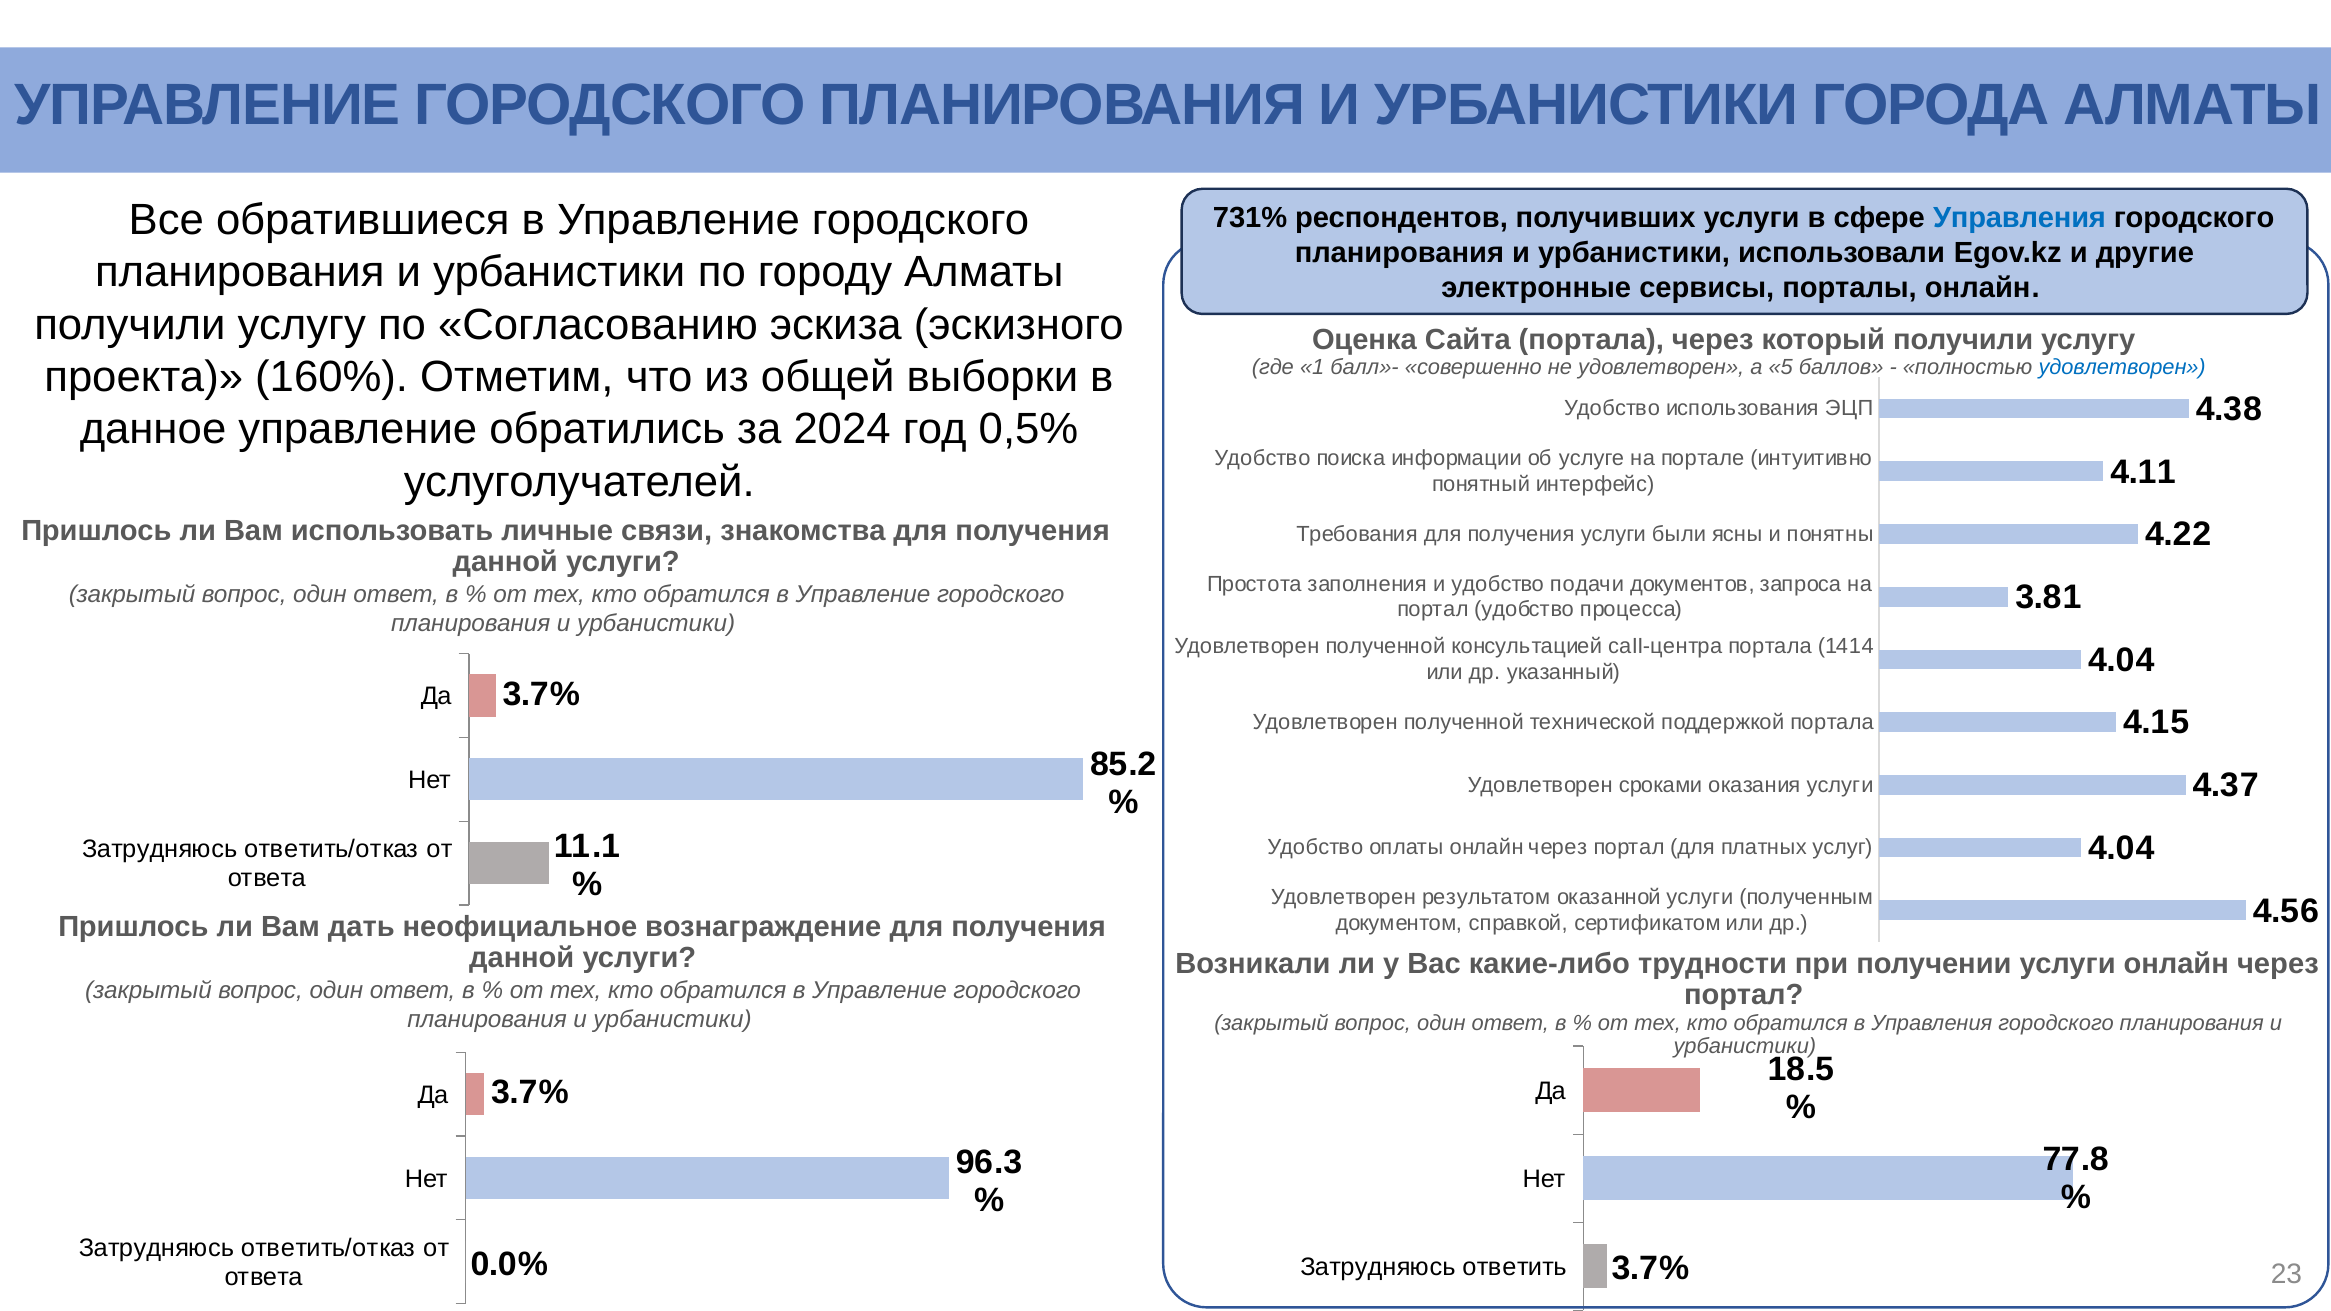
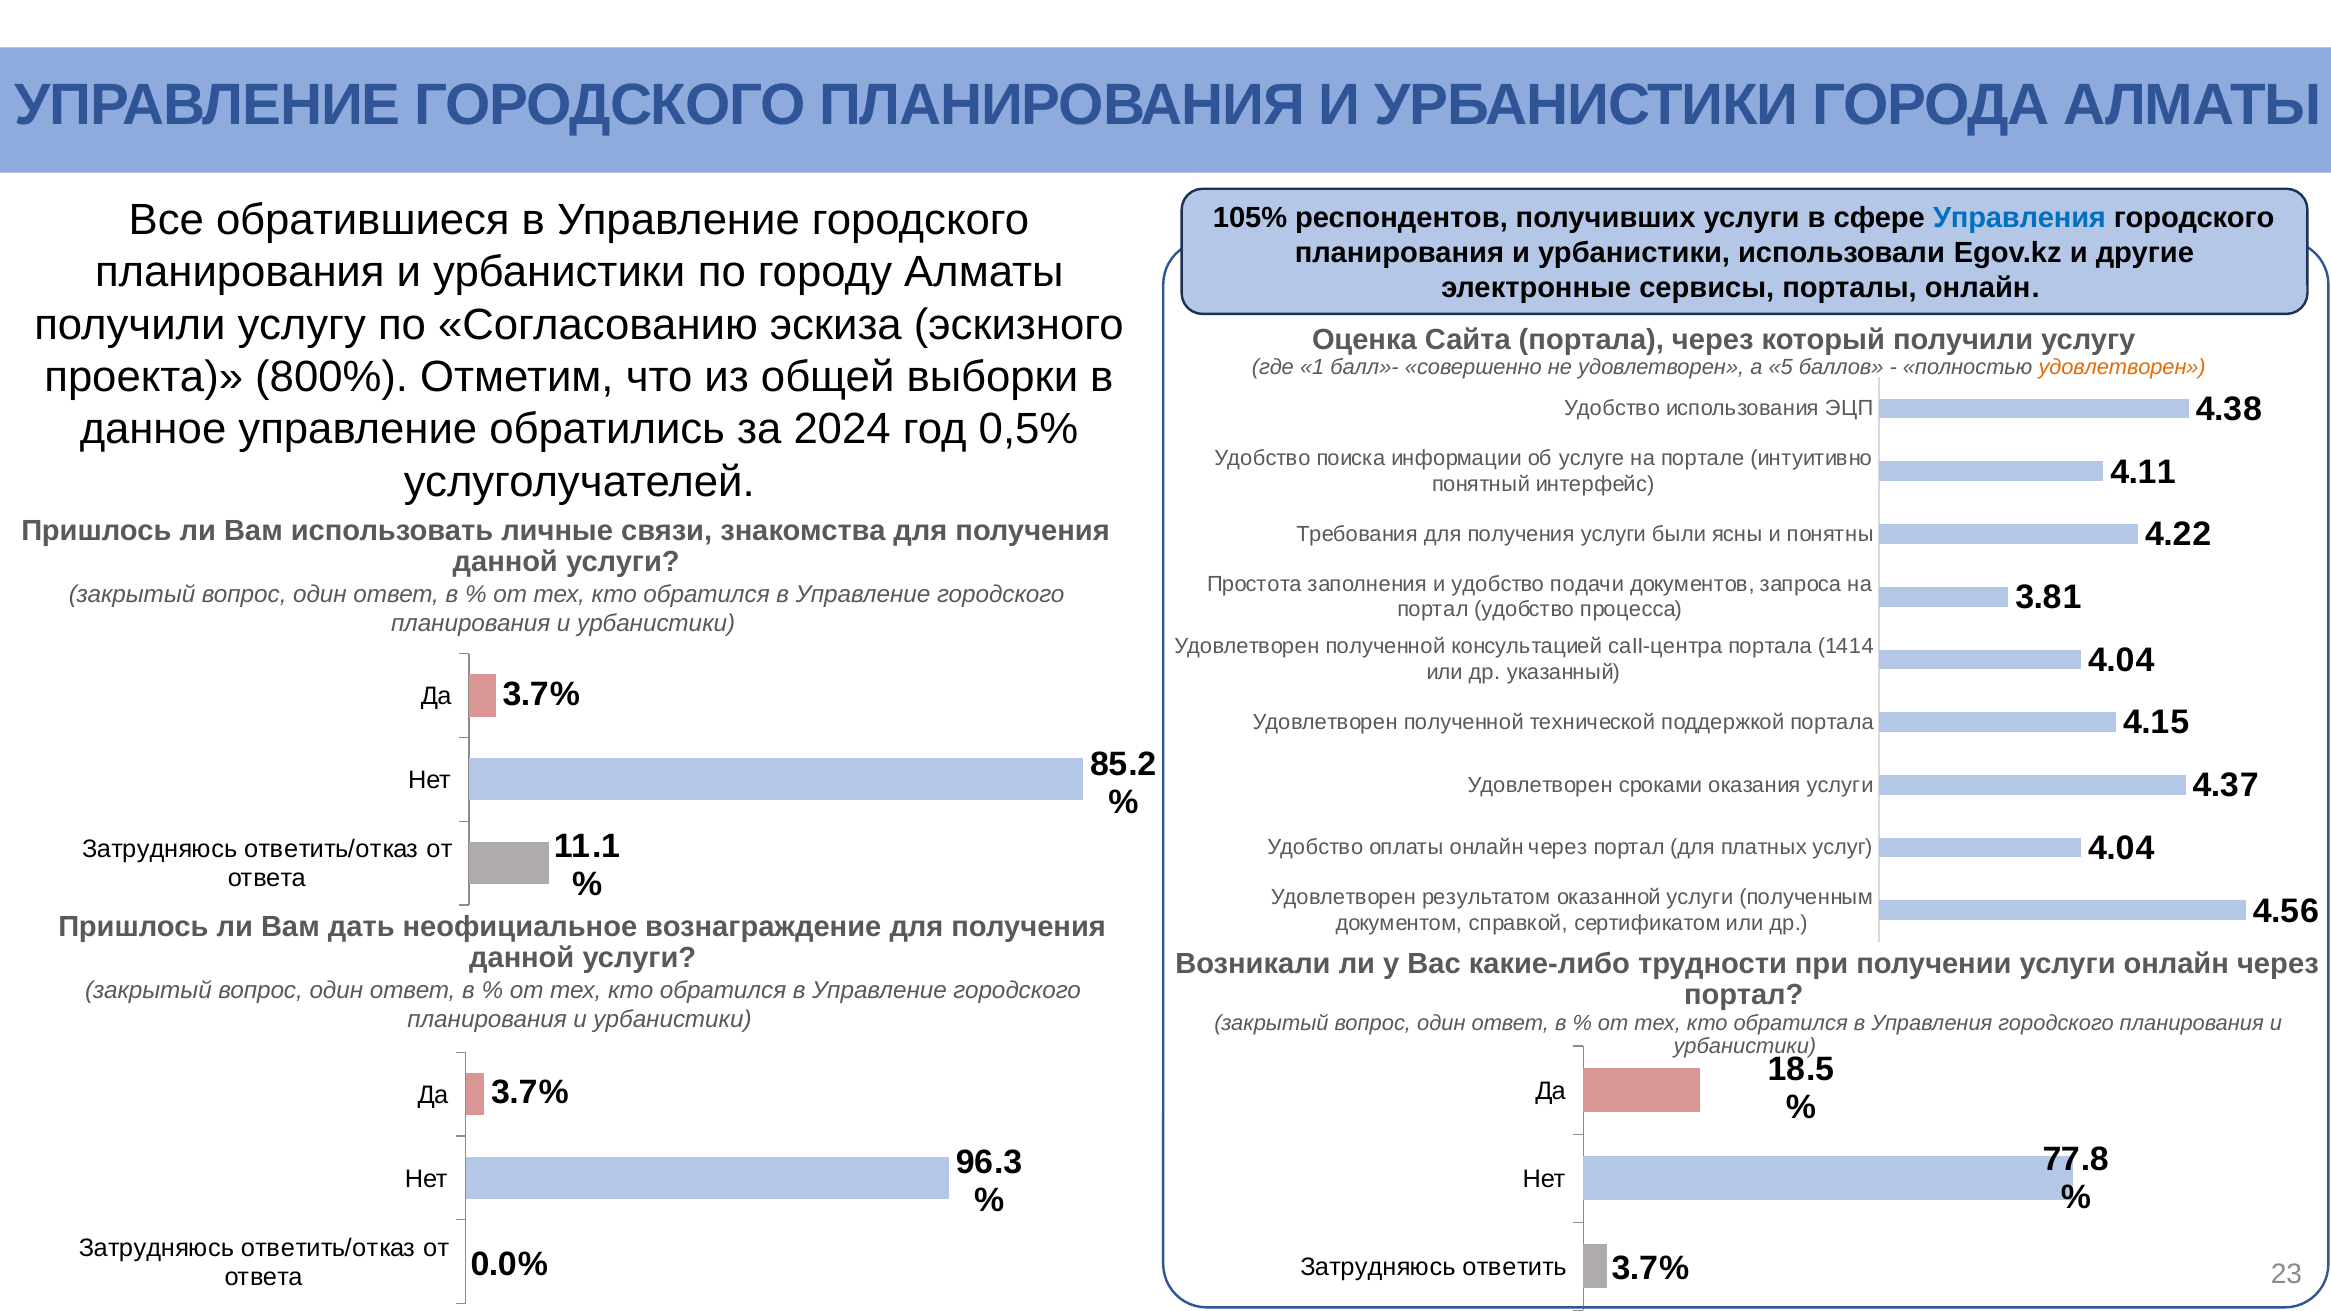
731%: 731% -> 105%
160%: 160% -> 800%
удовлетворен at (2122, 368) colour: blue -> orange
